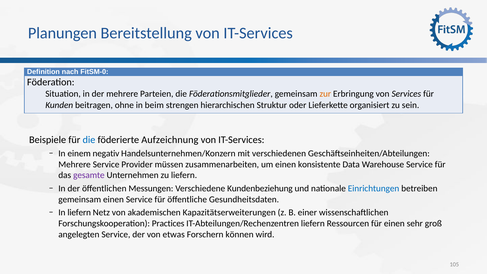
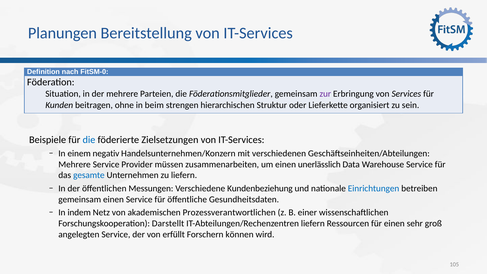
zur colour: orange -> purple
Aufzeichnung: Aufzeichnung -> Zielsetzungen
konsistente: konsistente -> unerlässlich
gesamte colour: purple -> blue
In liefern: liefern -> indem
Kapazitätserweiterungen: Kapazitätserweiterungen -> Prozessverantwortlichen
Practices: Practices -> Darstellt
etwas: etwas -> erfüllt
